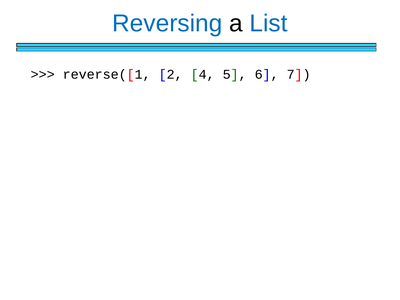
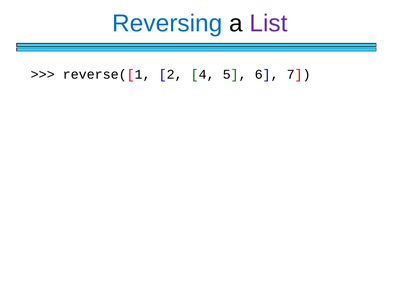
List colour: blue -> purple
